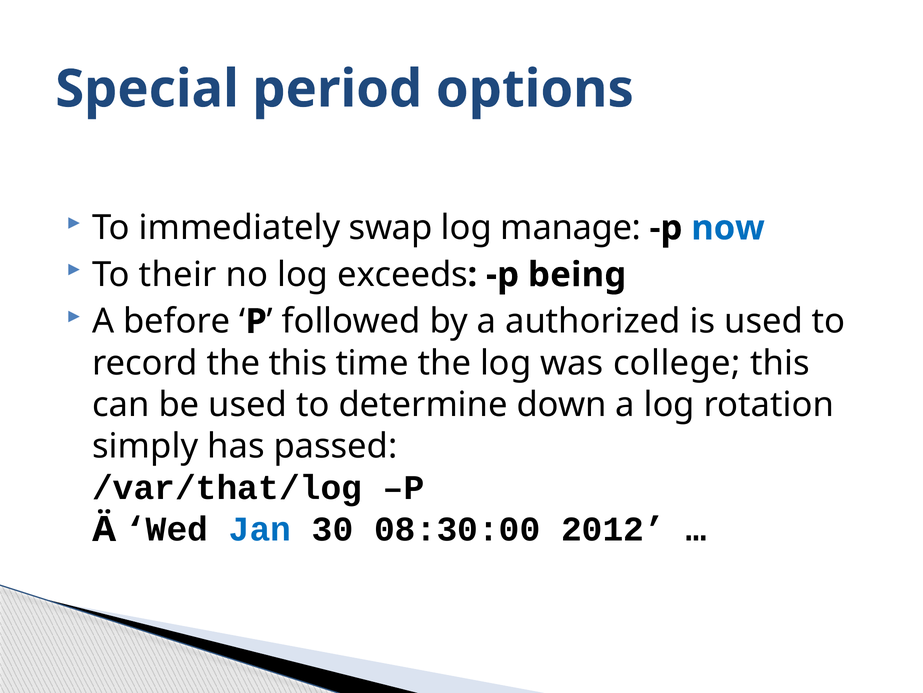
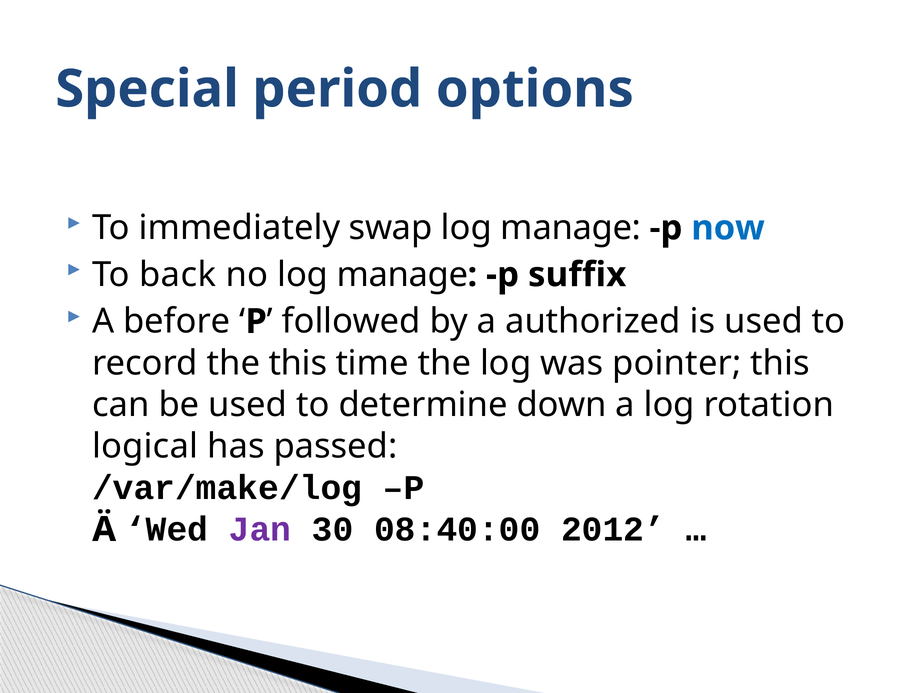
their: their -> back
no log exceeds: exceeds -> manage
being: being -> suffix
college: college -> pointer
simply: simply -> logical
/var/that/log: /var/that/log -> /var/make/log
Jan colour: blue -> purple
08:30:00: 08:30:00 -> 08:40:00
